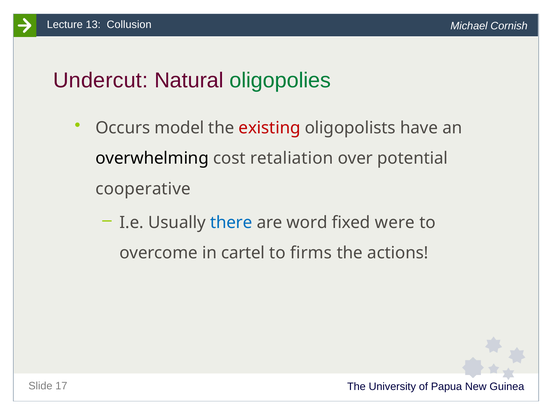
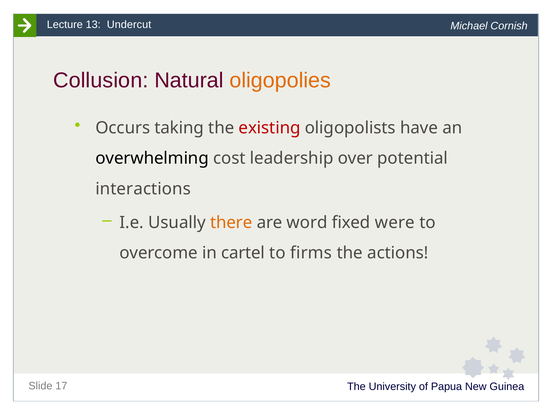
Collusion: Collusion -> Undercut
Undercut: Undercut -> Collusion
oligopolies colour: green -> orange
model: model -> taking
retaliation: retaliation -> leadership
cooperative: cooperative -> interactions
there colour: blue -> orange
